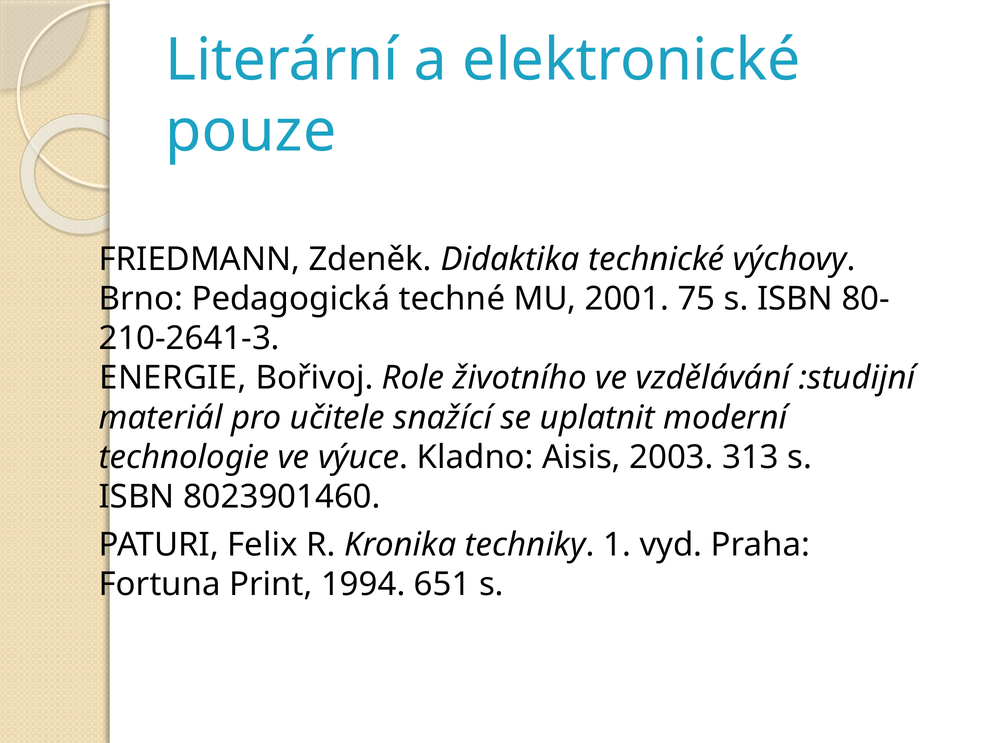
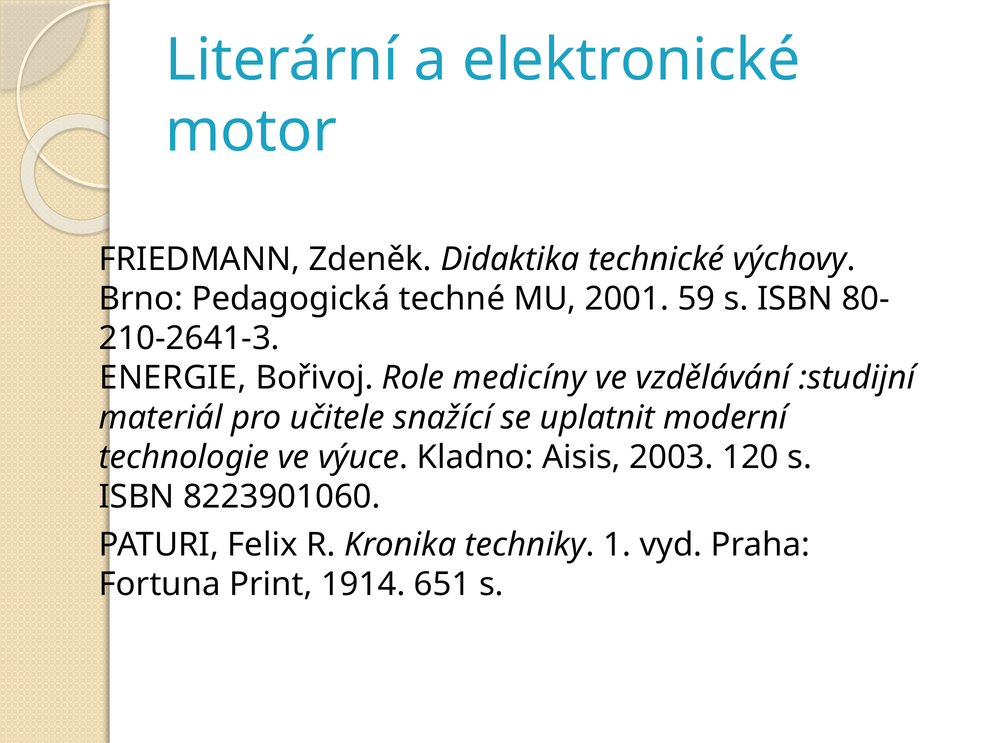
pouze: pouze -> motor
75: 75 -> 59
životního: životního -> medicíny
313: 313 -> 120
8023901460: 8023901460 -> 8223901060
1994: 1994 -> 1914
